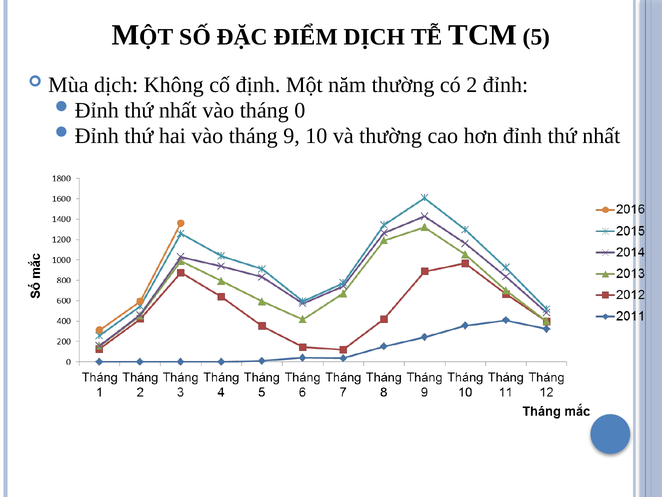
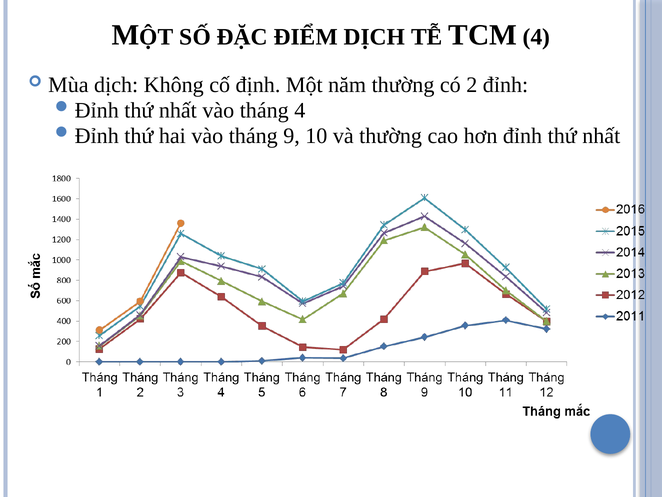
TCM 5: 5 -> 4
tháng 0: 0 -> 4
